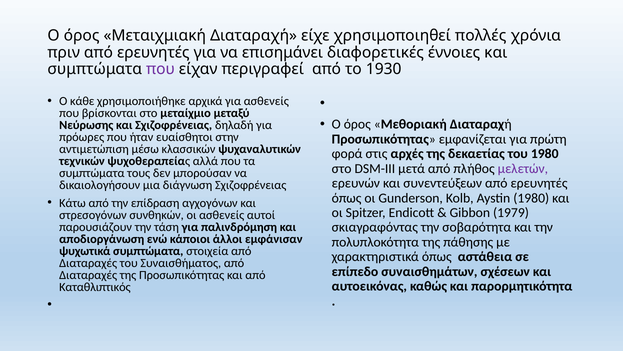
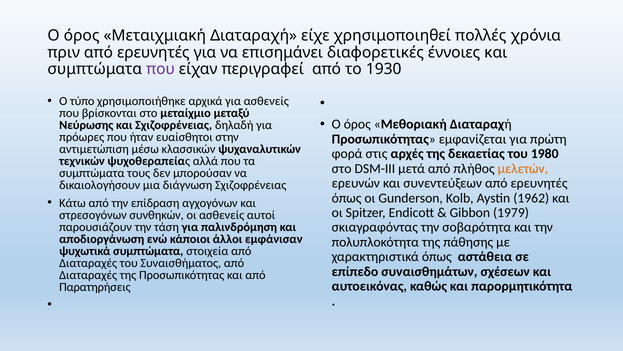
κάθε: κάθε -> τύπο
μελετών colour: purple -> orange
Aystin 1980: 1980 -> 1962
Καταθλιπτικός: Καταθλιπτικός -> Παρατηρήσεις
